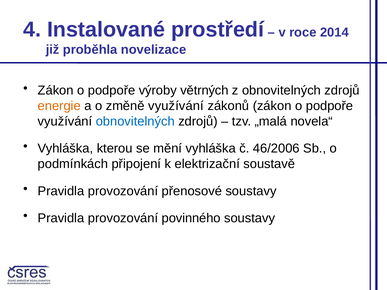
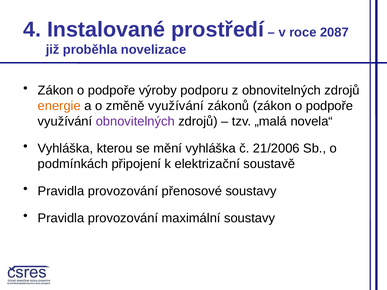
2014: 2014 -> 2087
větrných: větrných -> podporu
obnovitelných at (135, 122) colour: blue -> purple
46/2006: 46/2006 -> 21/2006
povinného: povinného -> maximální
